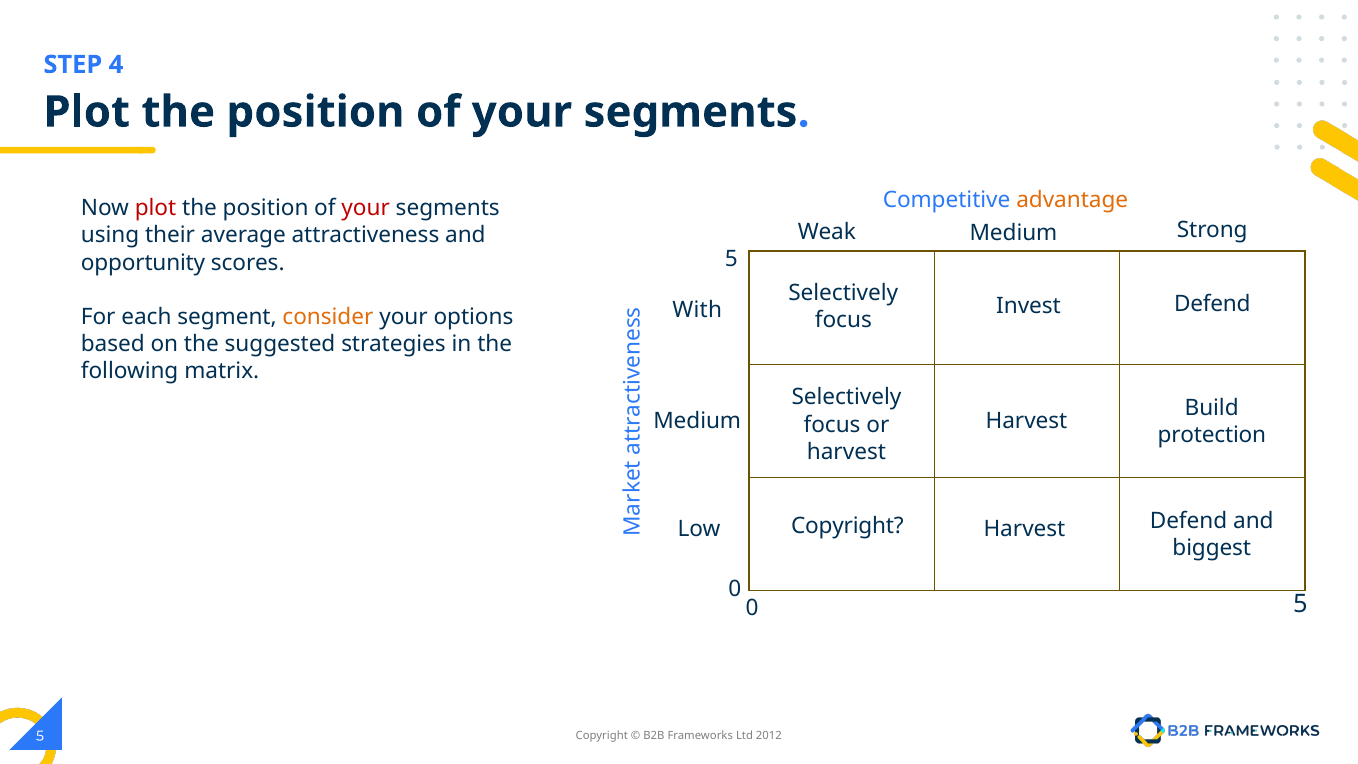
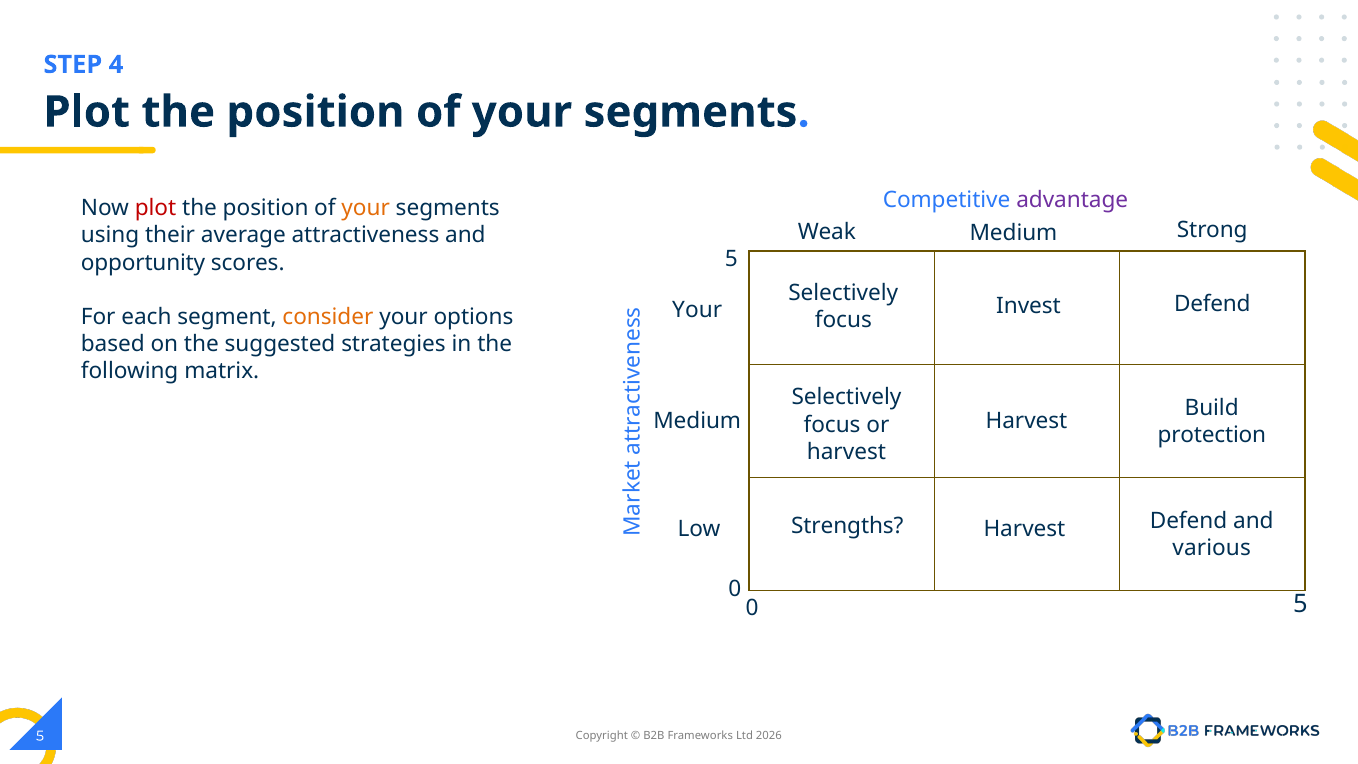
advantage colour: orange -> purple
your at (366, 208) colour: red -> orange
With at (697, 310): With -> Your
Copyright at (847, 526): Copyright -> Strengths
biggest: biggest -> various
2012: 2012 -> 2026
